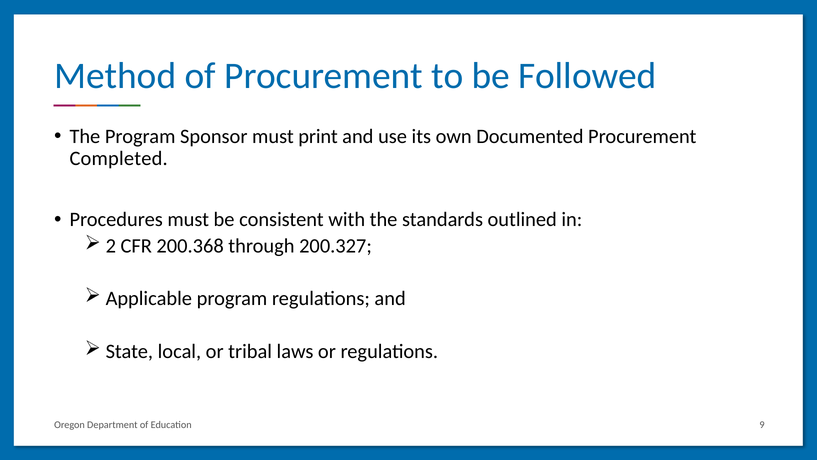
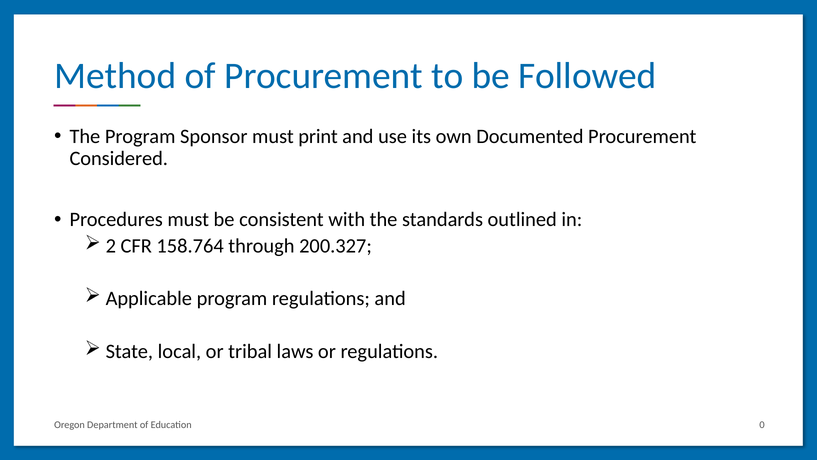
Completed: Completed -> Considered
200.368: 200.368 -> 158.764
9: 9 -> 0
